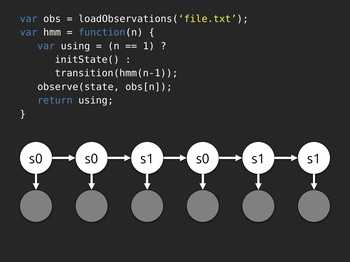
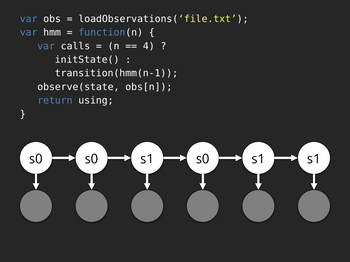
var using: using -> calls
1: 1 -> 4
